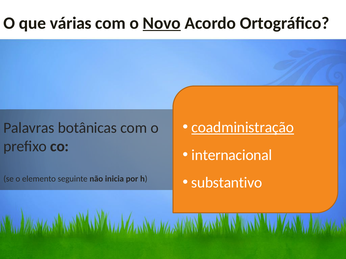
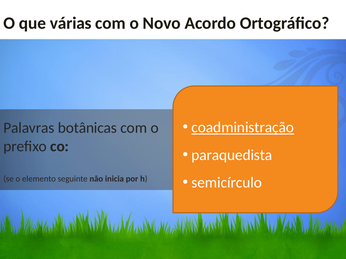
Novo underline: present -> none
internacional: internacional -> paraquedista
substantivo: substantivo -> semicírculo
